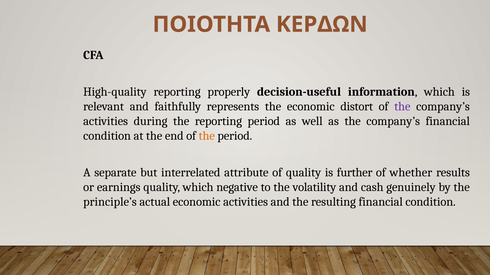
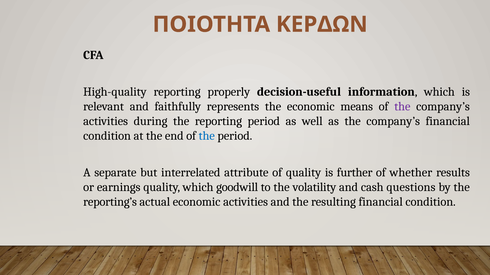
distort: distort -> means
the at (207, 136) colour: orange -> blue
negative: negative -> goodwill
genuinely: genuinely -> questions
principle’s: principle’s -> reporting’s
